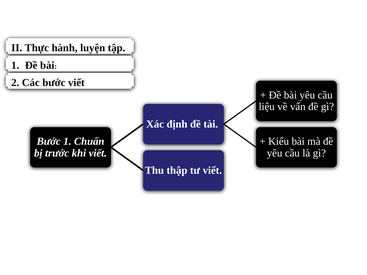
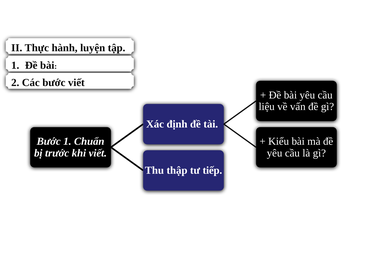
tư viết: viết -> tiếp
